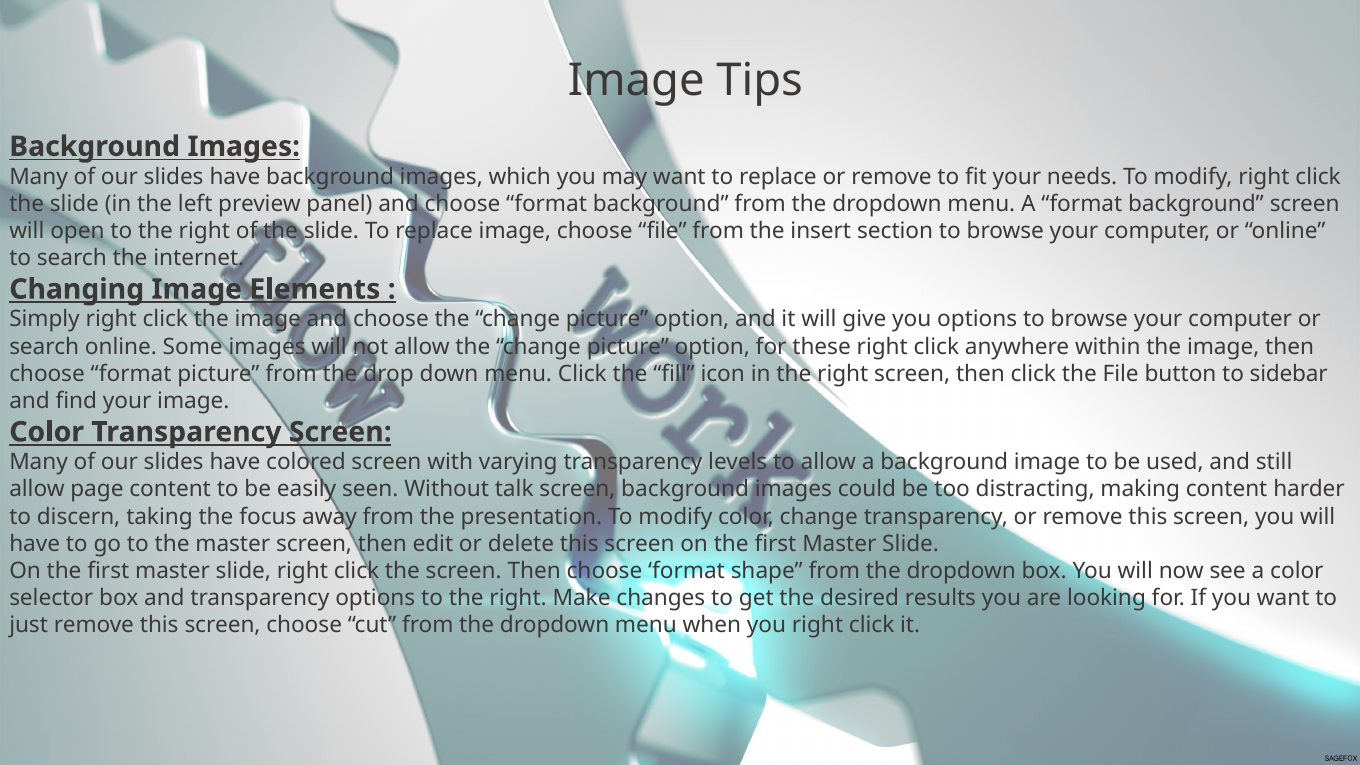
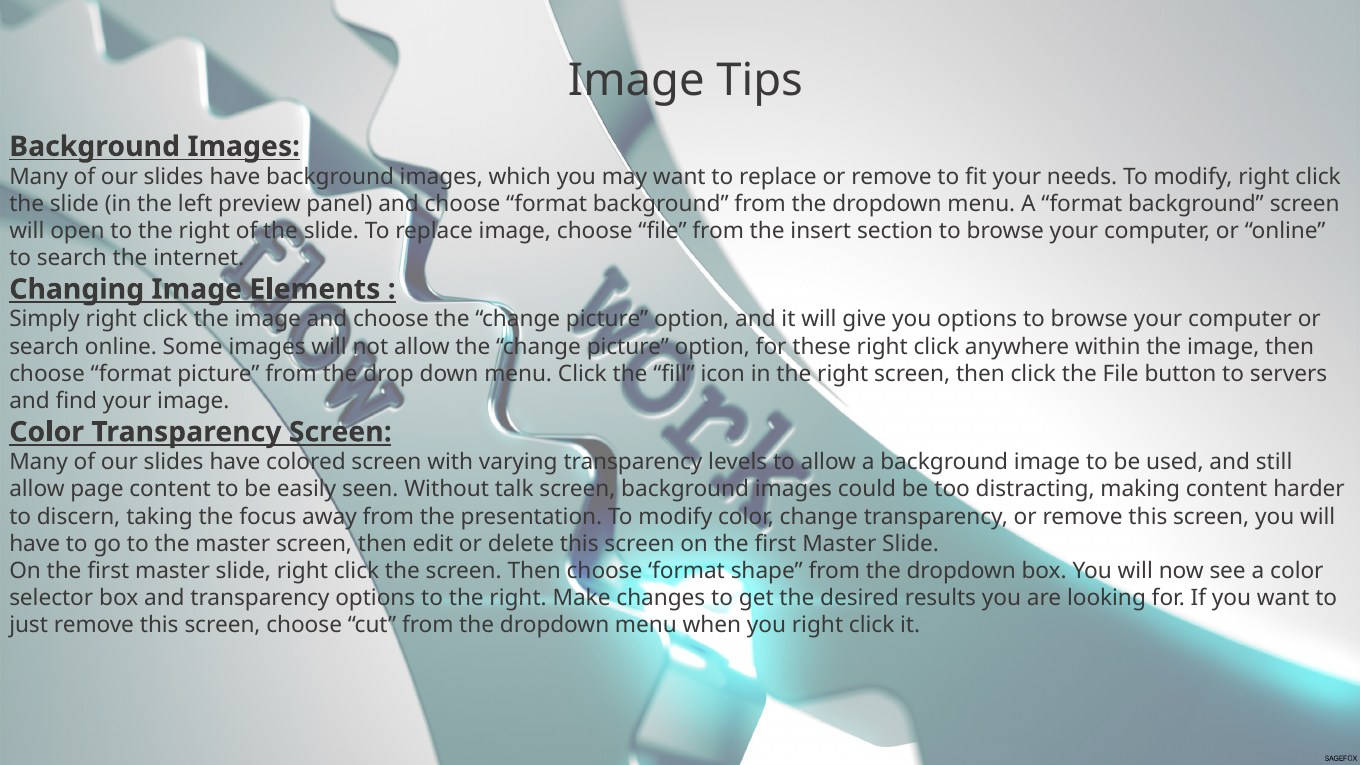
sidebar: sidebar -> servers
